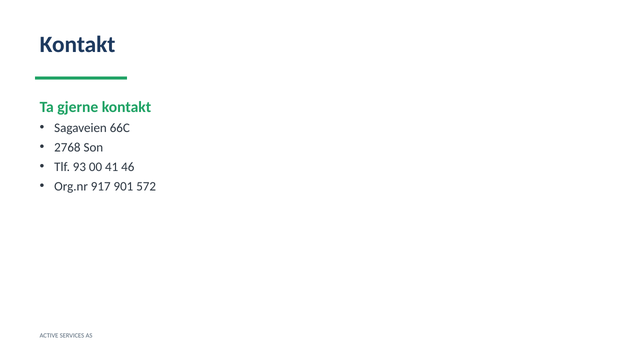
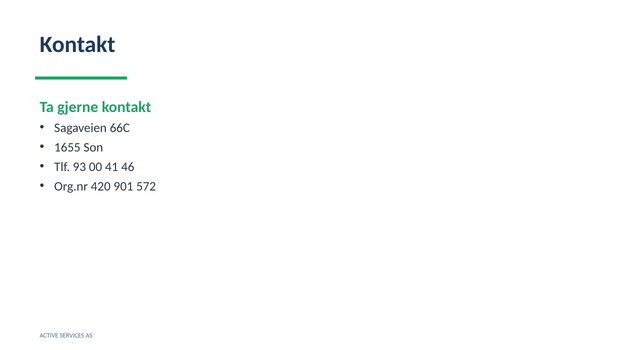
2768: 2768 -> 1655
917: 917 -> 420
